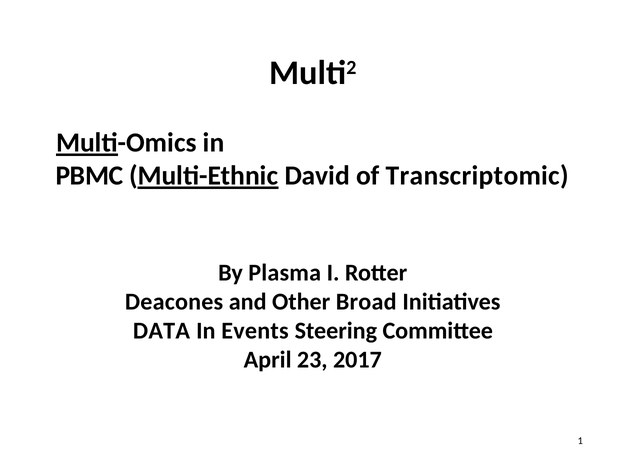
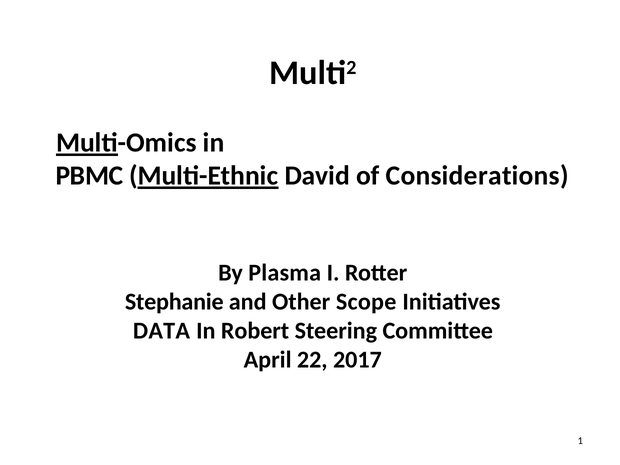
Transcriptomic: Transcriptomic -> Considerations
Deacones: Deacones -> Stephanie
Broad: Broad -> Scope
Events: Events -> Robert
23: 23 -> 22
